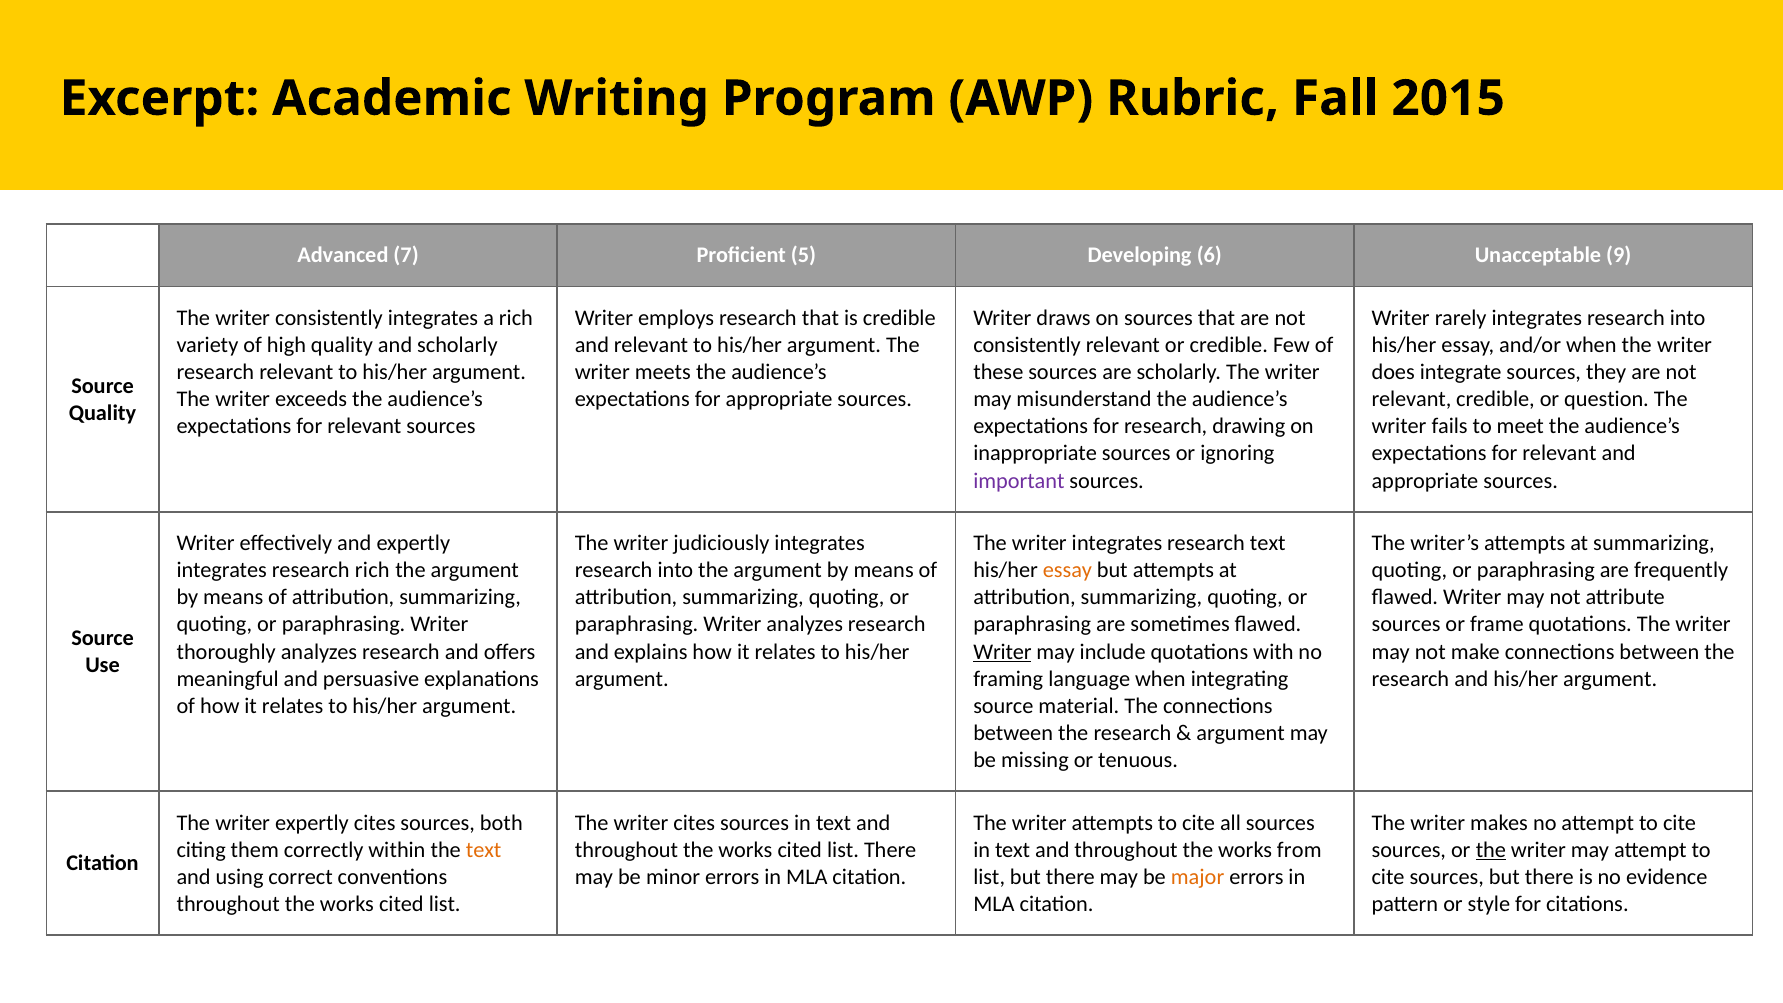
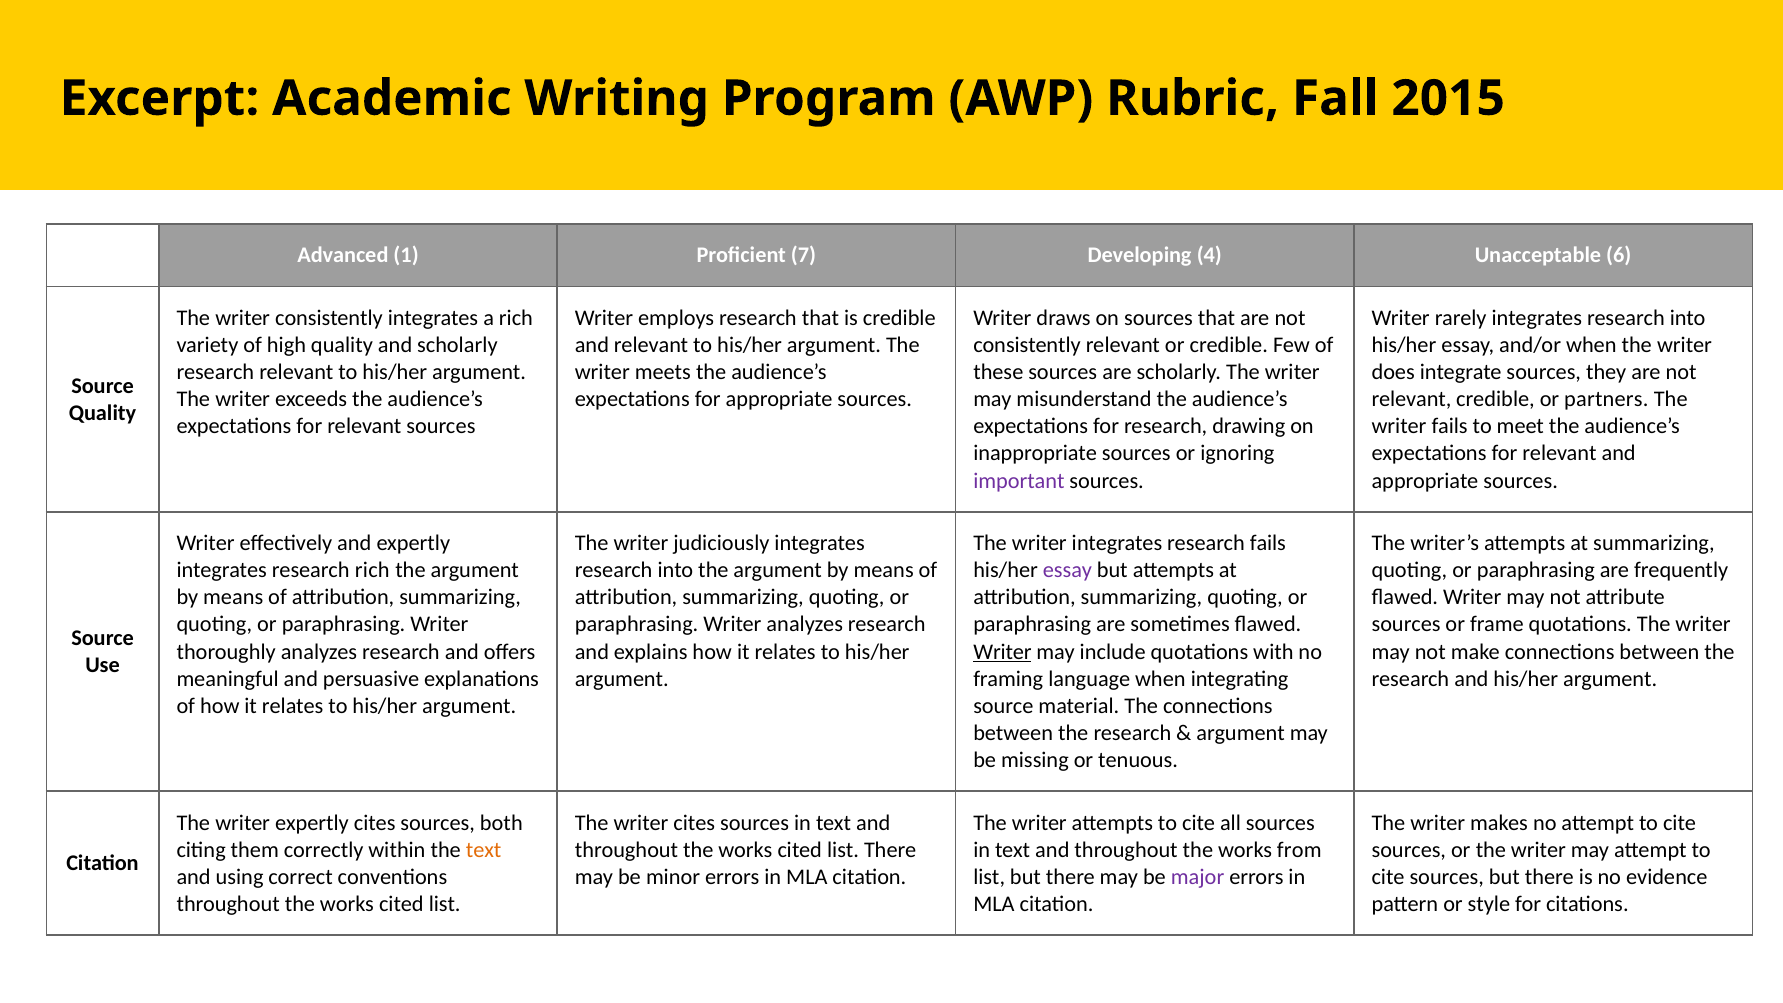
7: 7 -> 1
5: 5 -> 7
6: 6 -> 4
9: 9 -> 6
question: question -> partners
research text: text -> fails
essay at (1067, 570) colour: orange -> purple
the at (1491, 850) underline: present -> none
major colour: orange -> purple
